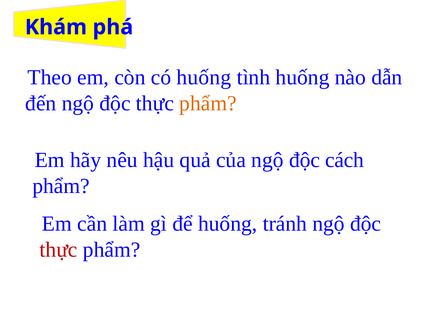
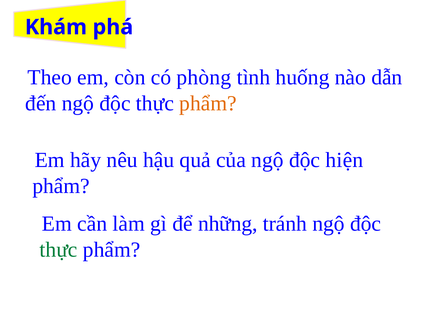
có huống: huống -> phòng
cách: cách -> hiện
để huống: huống -> những
thực at (59, 250) colour: red -> green
